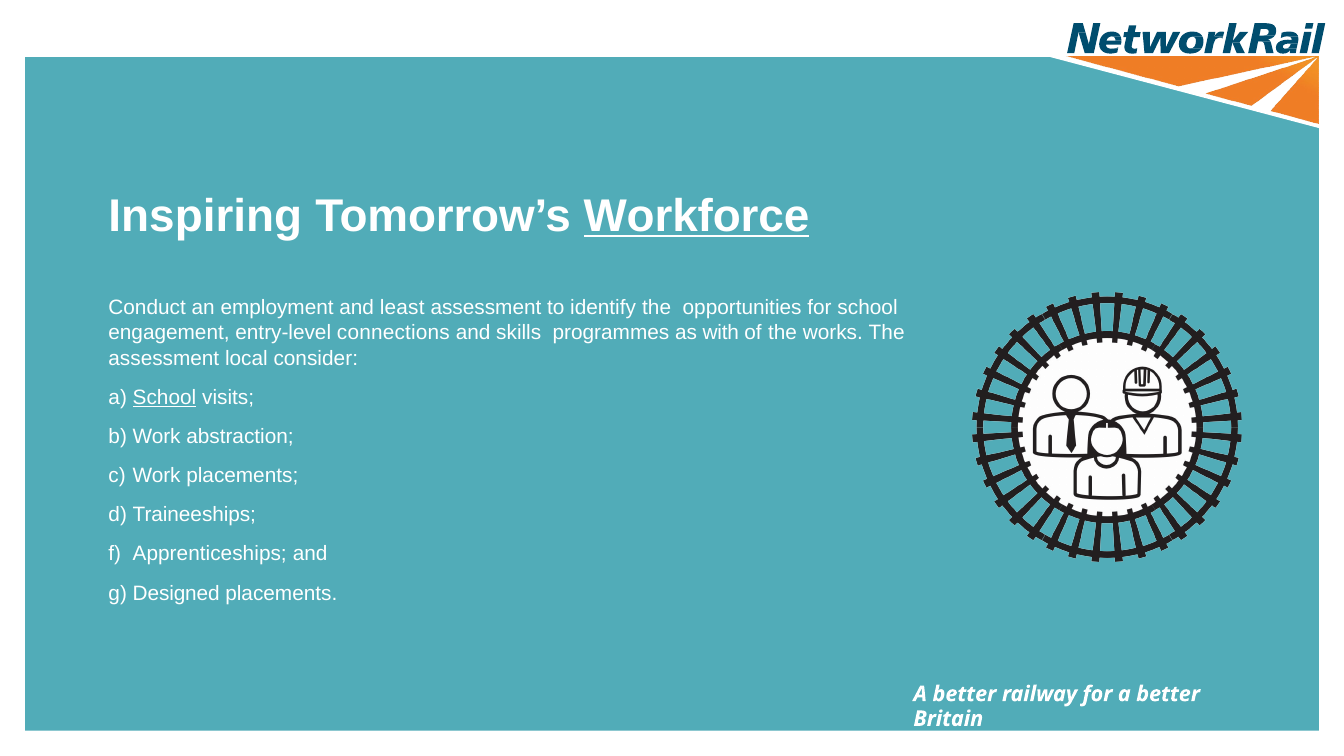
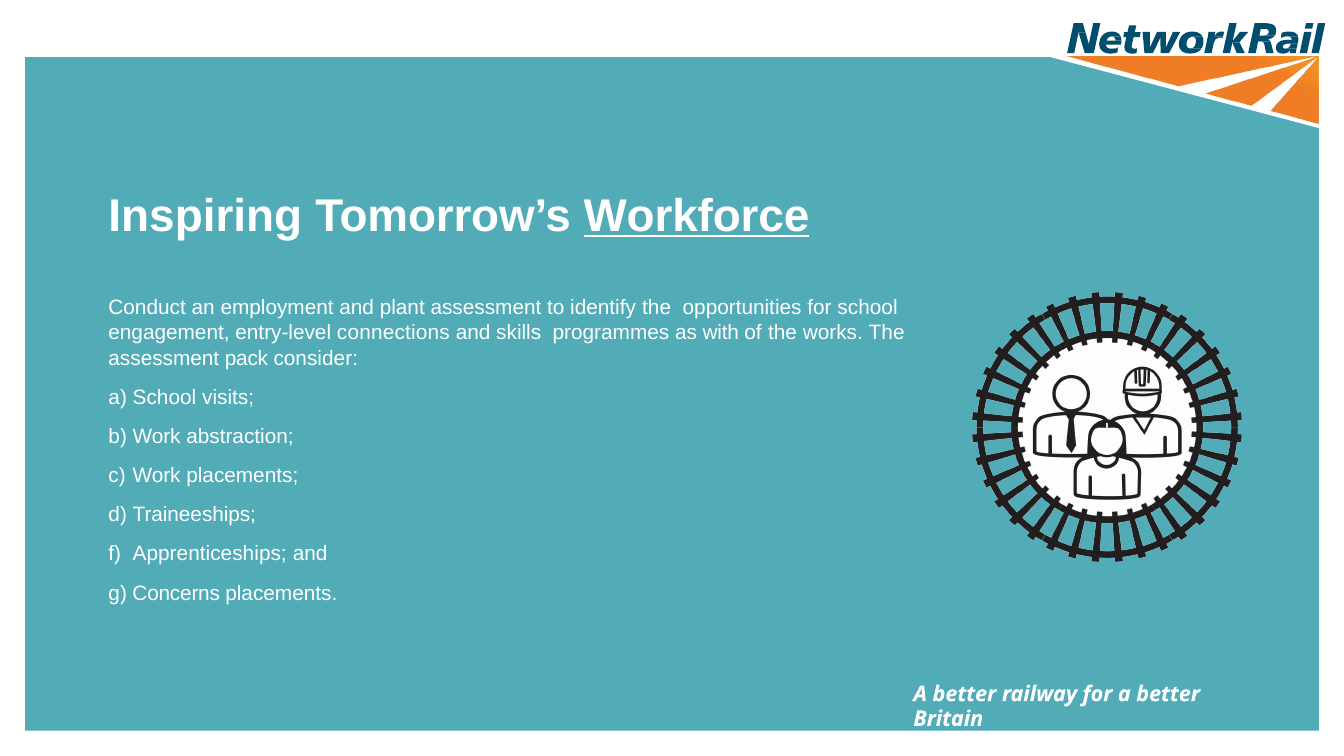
least: least -> plant
local: local -> pack
School at (165, 397) underline: present -> none
Designed: Designed -> Concerns
